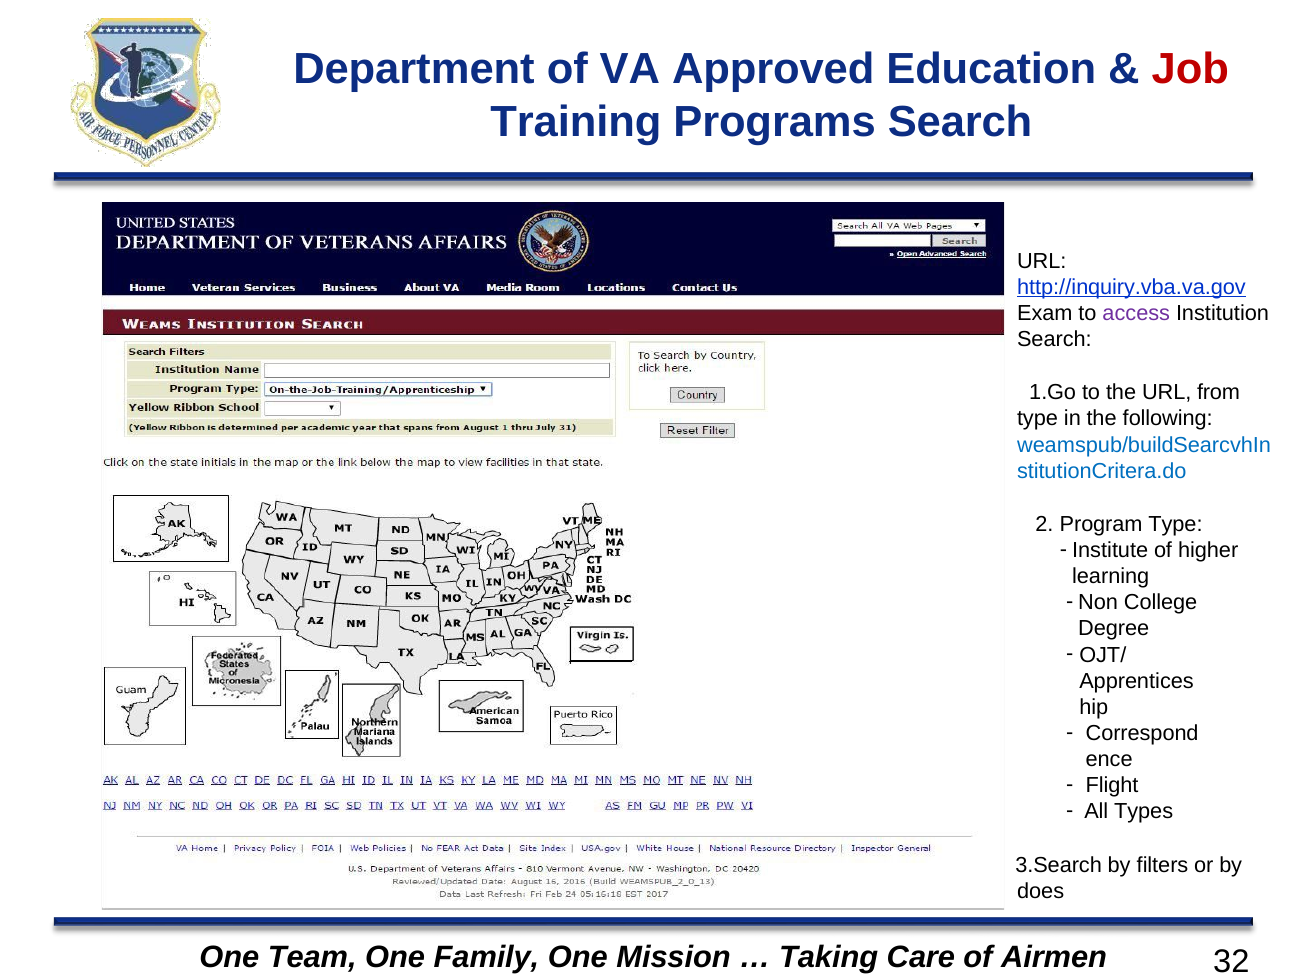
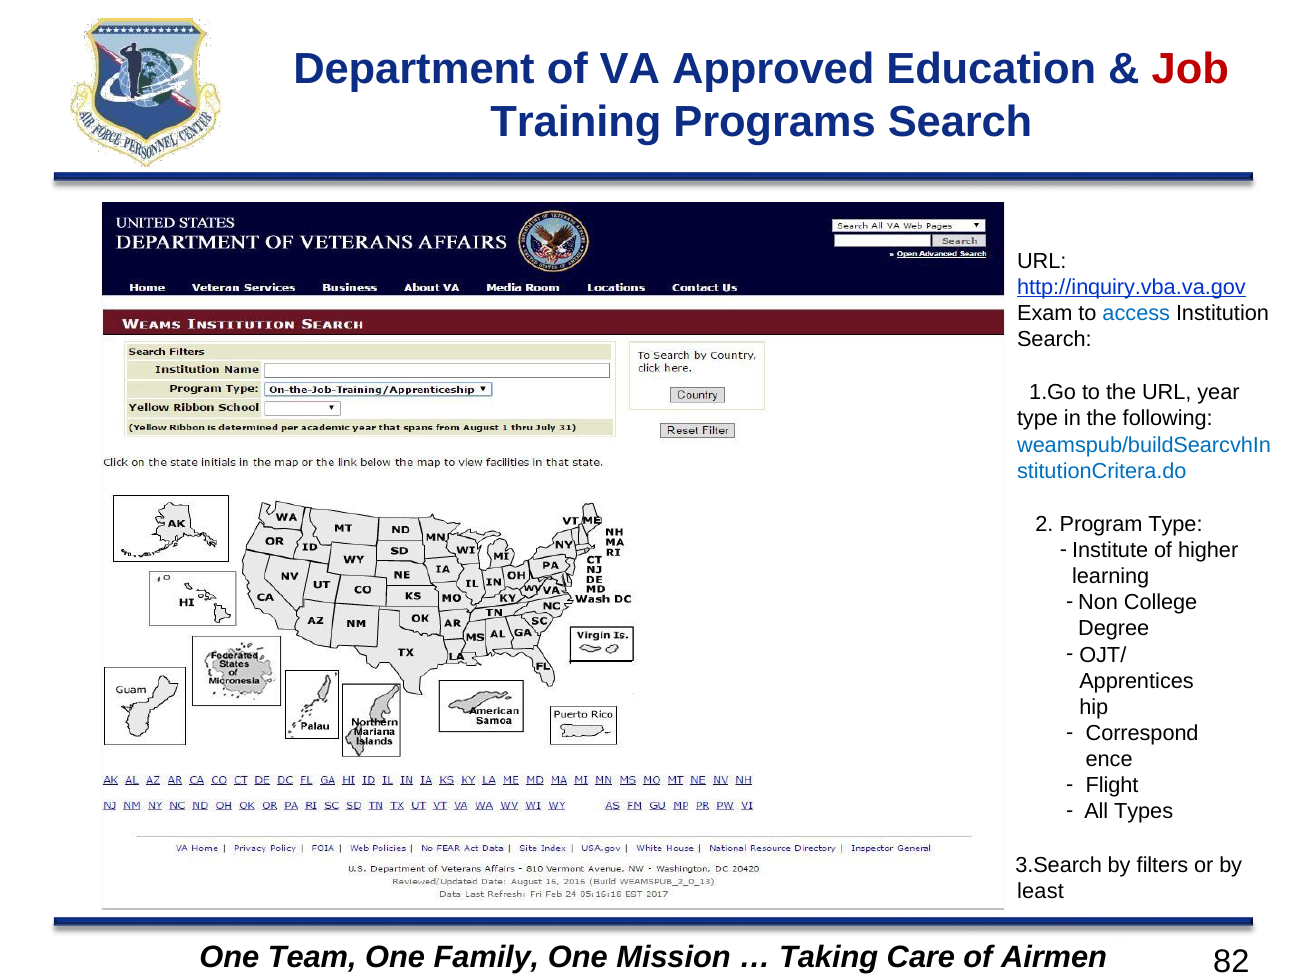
access colour: purple -> blue
from: from -> year
does: does -> least
32: 32 -> 82
